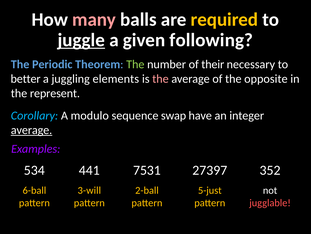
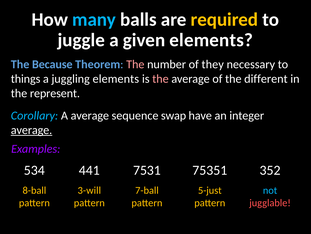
many colour: pink -> light blue
juggle underline: present -> none
given following: following -> elements
Periodic: Periodic -> Because
The at (135, 64) colour: light green -> pink
their: their -> they
better: better -> things
opposite: opposite -> different
A modulo: modulo -> average
27397: 27397 -> 75351
6-ball: 6-ball -> 8-ball
2-ball: 2-ball -> 7-ball
not colour: white -> light blue
